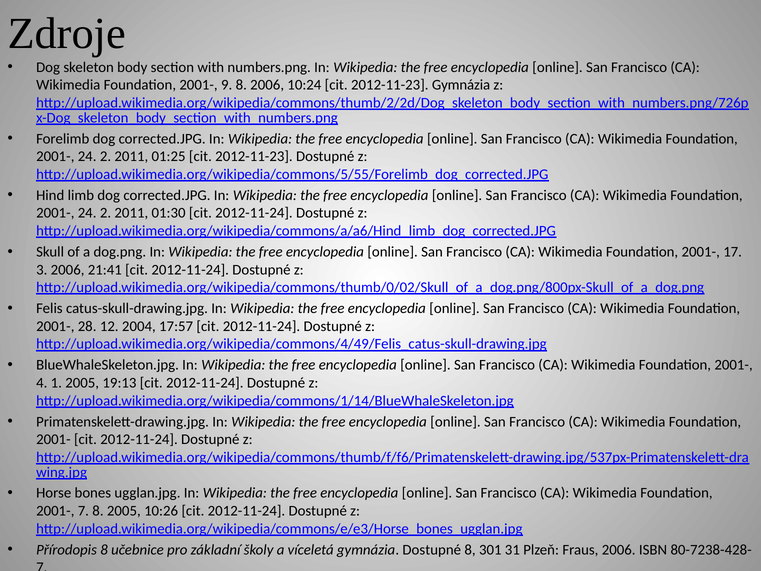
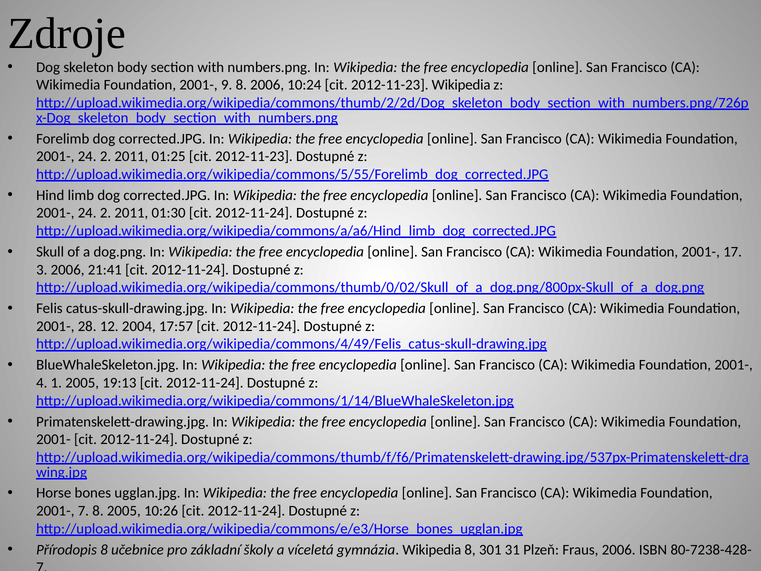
2012-11-23 Gymnázia: Gymnázia -> Wikipedia
gymnázia Dostupné: Dostupné -> Wikipedia
